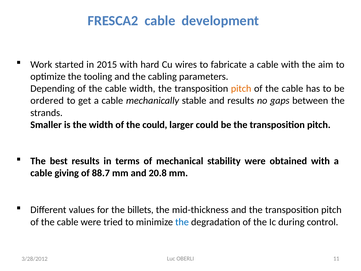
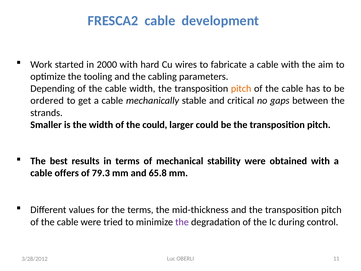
2015: 2015 -> 2000
and results: results -> critical
giving: giving -> offers
88.7: 88.7 -> 79.3
20.8: 20.8 -> 65.8
the billets: billets -> terms
the at (182, 222) colour: blue -> purple
